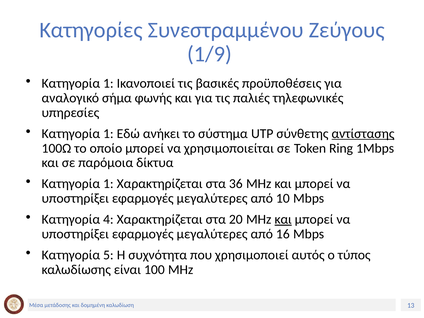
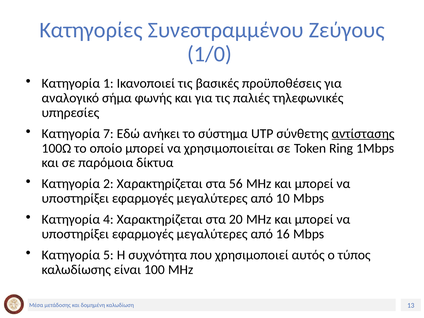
1/9: 1/9 -> 1/0
1 at (108, 134): 1 -> 7
1 at (108, 184): 1 -> 2
36: 36 -> 56
και at (283, 219) underline: present -> none
